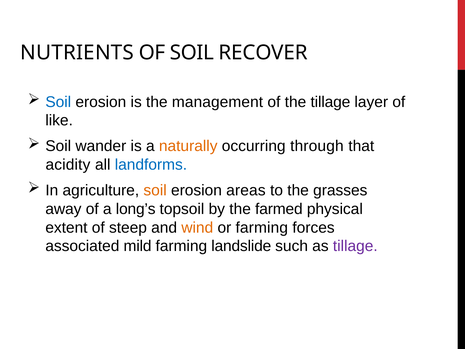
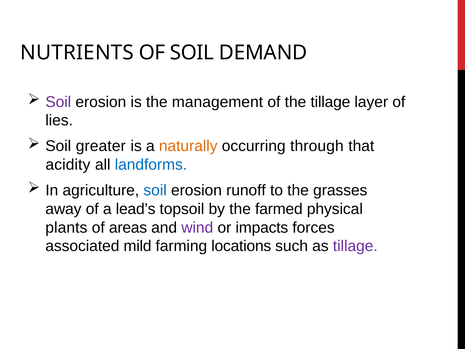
RECOVER: RECOVER -> DEMAND
Soil at (58, 102) colour: blue -> purple
like: like -> lies
wander: wander -> greater
soil at (155, 190) colour: orange -> blue
areas: areas -> runoff
long’s: long’s -> lead’s
extent: extent -> plants
steep: steep -> areas
wind colour: orange -> purple
or farming: farming -> impacts
landslide: landslide -> locations
